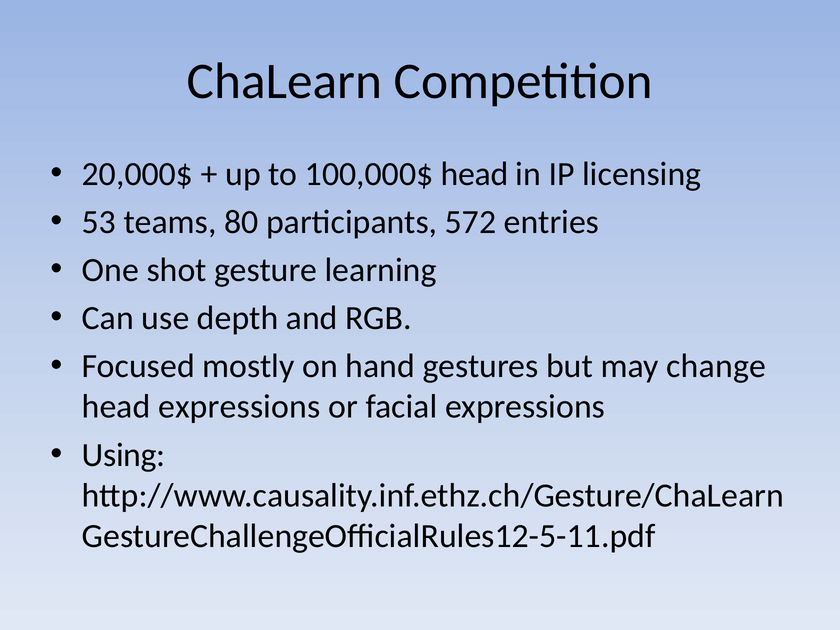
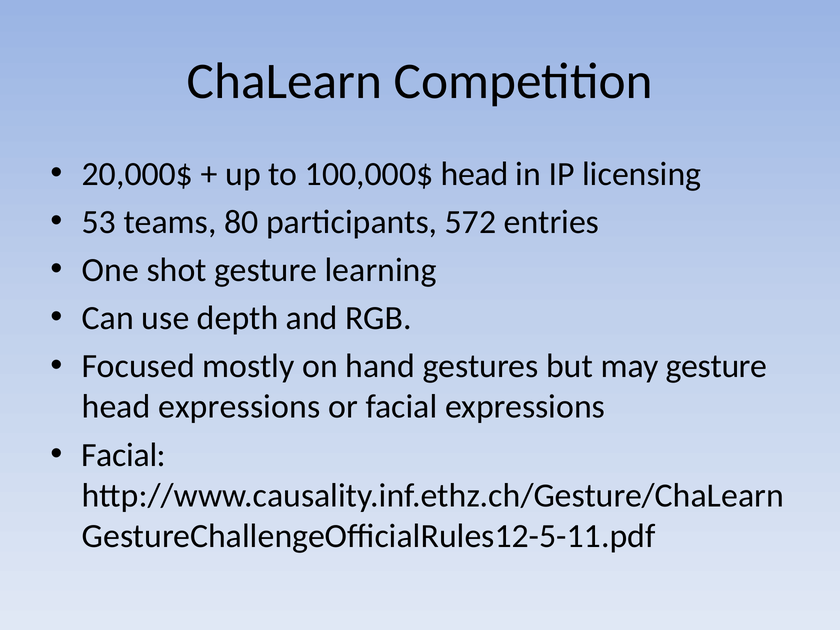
may change: change -> gesture
Using at (124, 455): Using -> Facial
